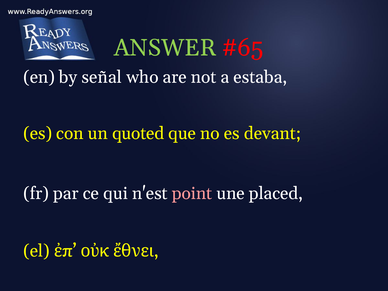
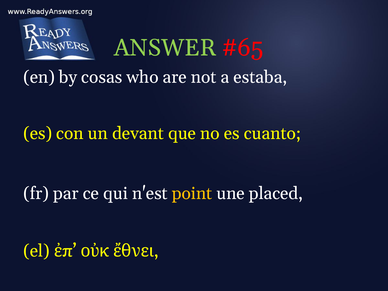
señal: señal -> cosas
quoted: quoted -> devant
devant: devant -> cuanto
point colour: pink -> yellow
